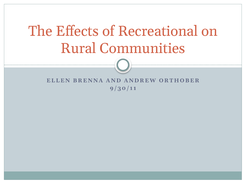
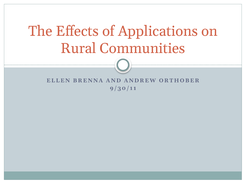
Recreational: Recreational -> Applications
